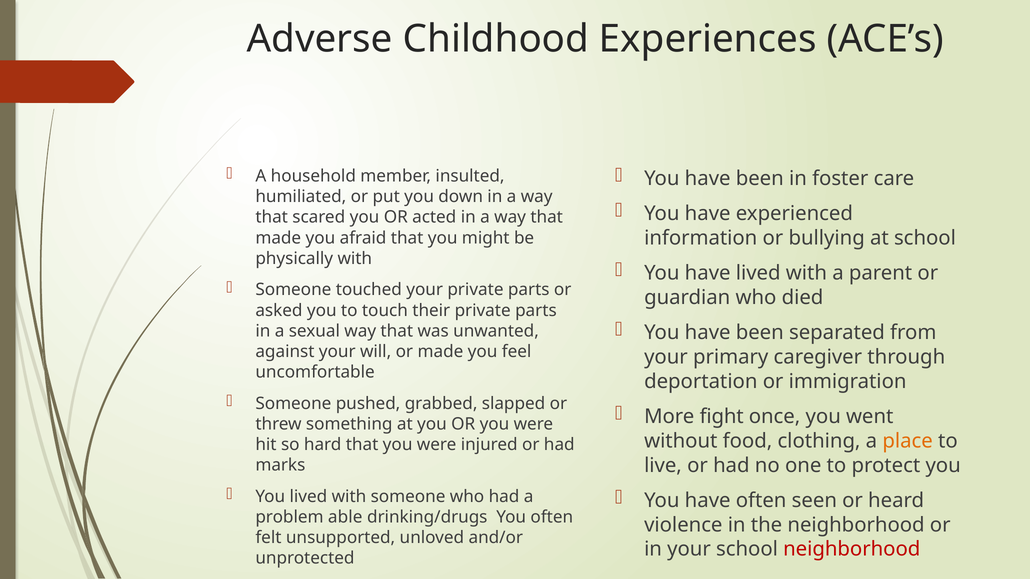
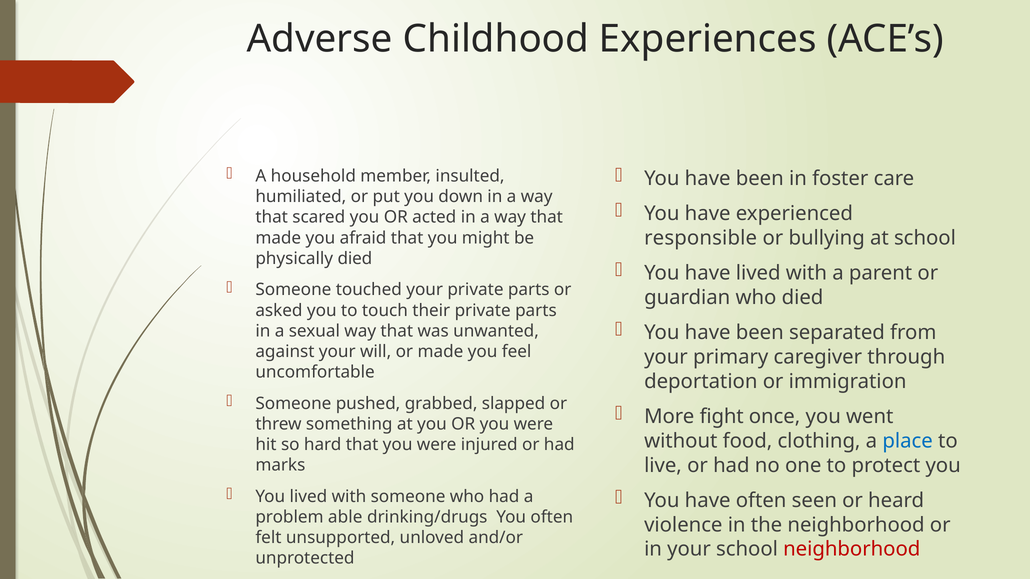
information: information -> responsible
physically with: with -> died
place colour: orange -> blue
